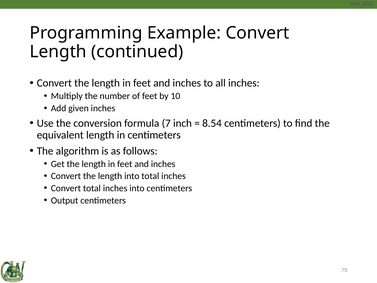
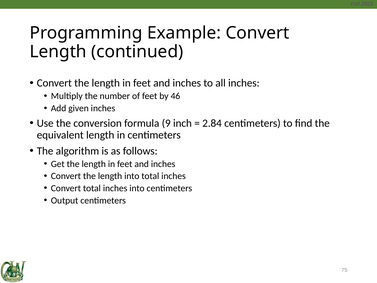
10: 10 -> 46
7: 7 -> 9
8.54: 8.54 -> 2.84
